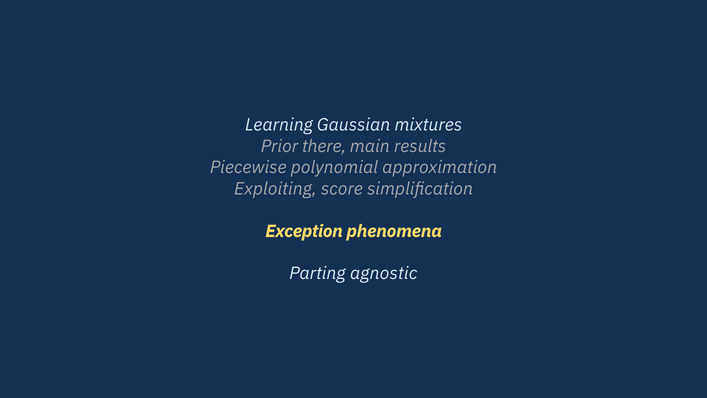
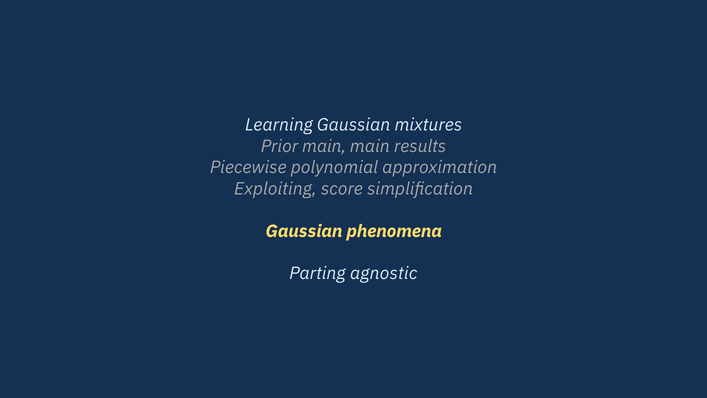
Prior there: there -> main
Exception at (304, 231): Exception -> Gaussian
